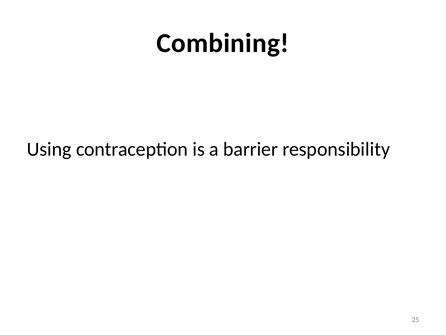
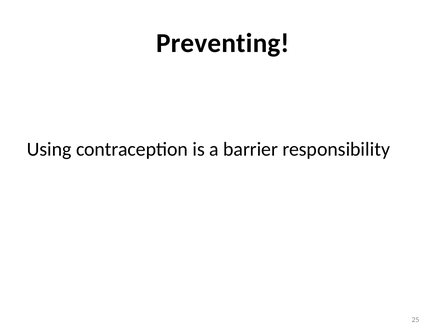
Combining: Combining -> Preventing
